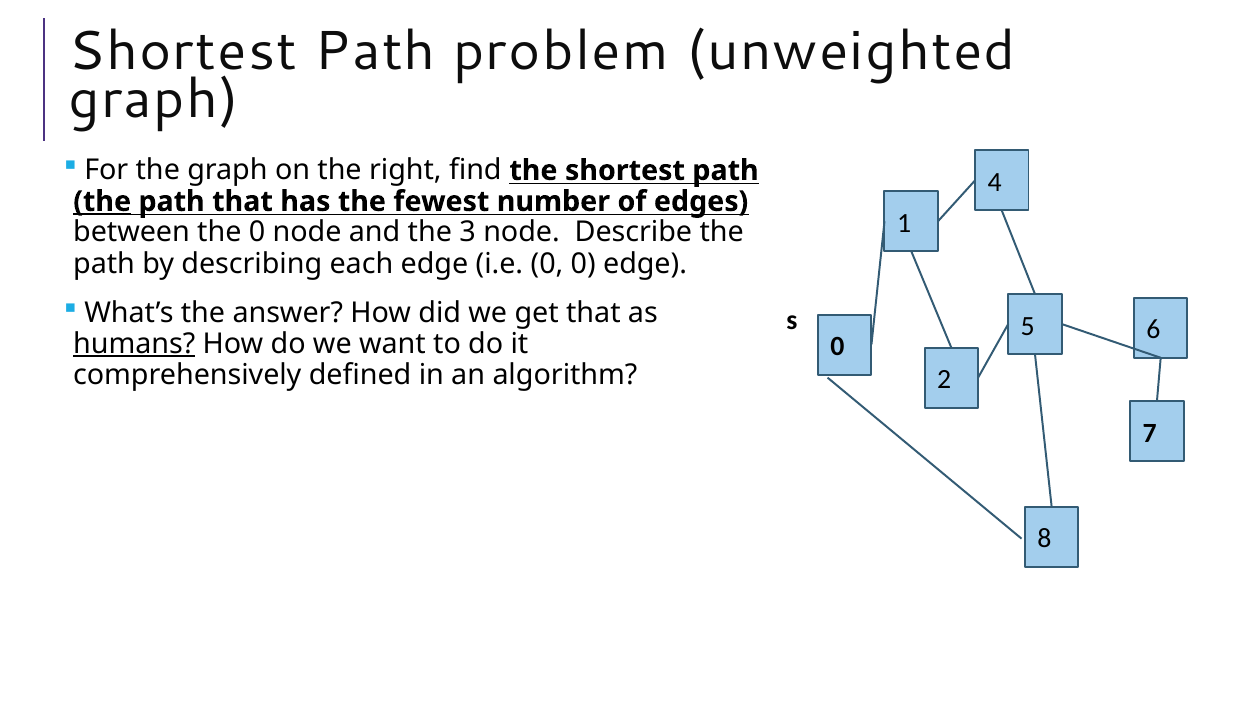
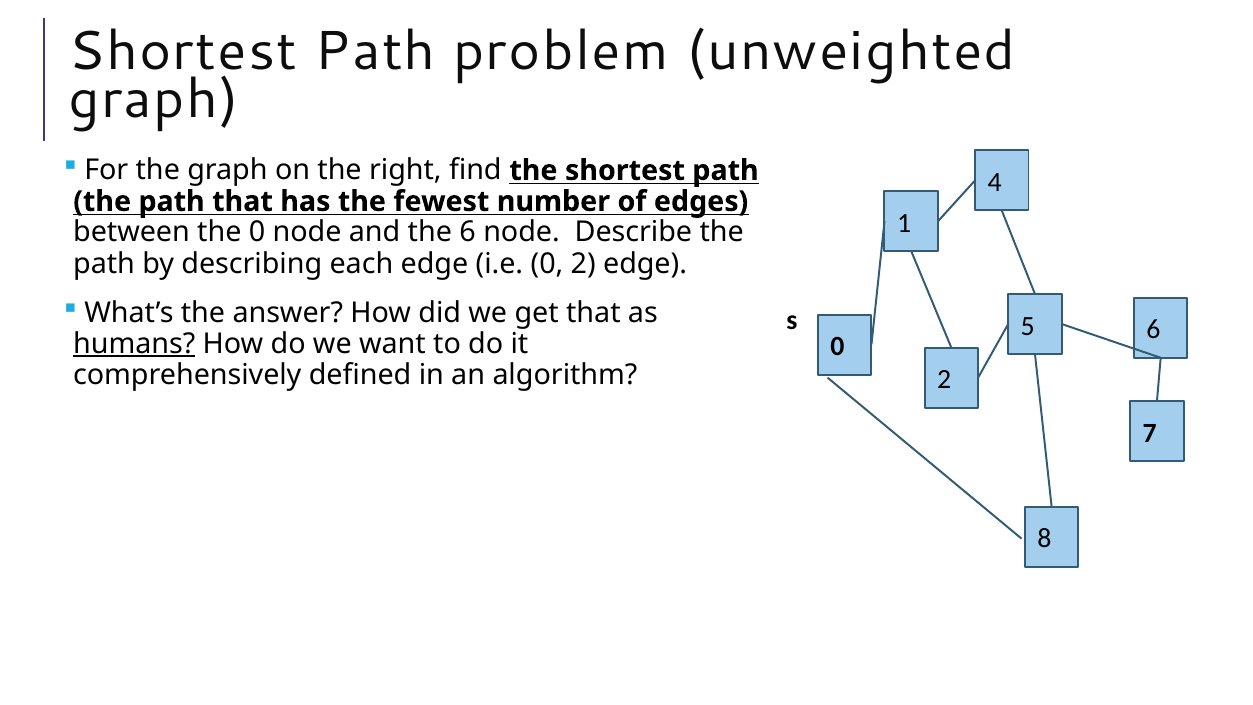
the at (102, 201) underline: present -> none
the 3: 3 -> 6
0 0: 0 -> 2
